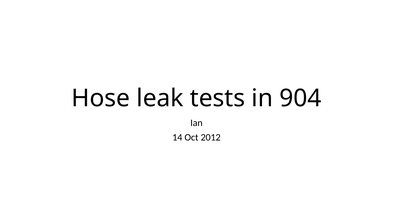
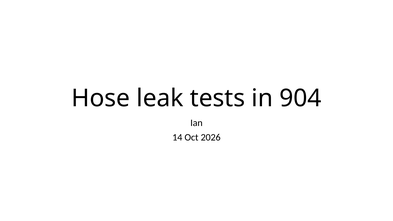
2012: 2012 -> 2026
